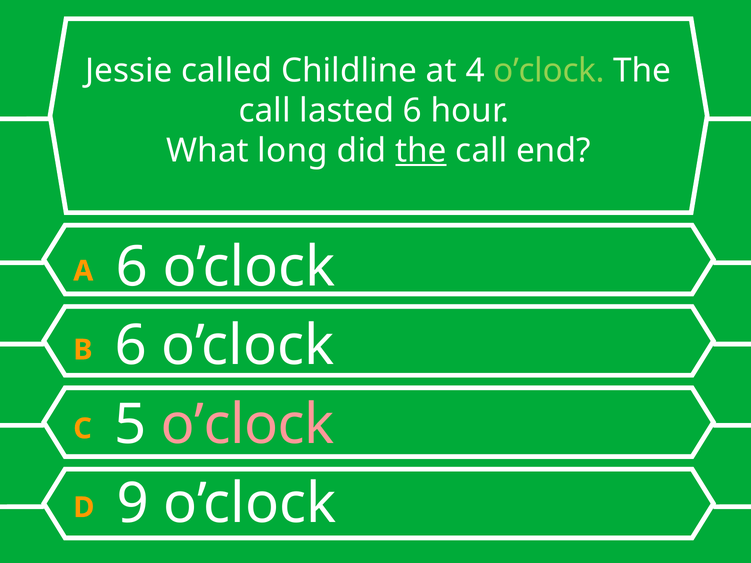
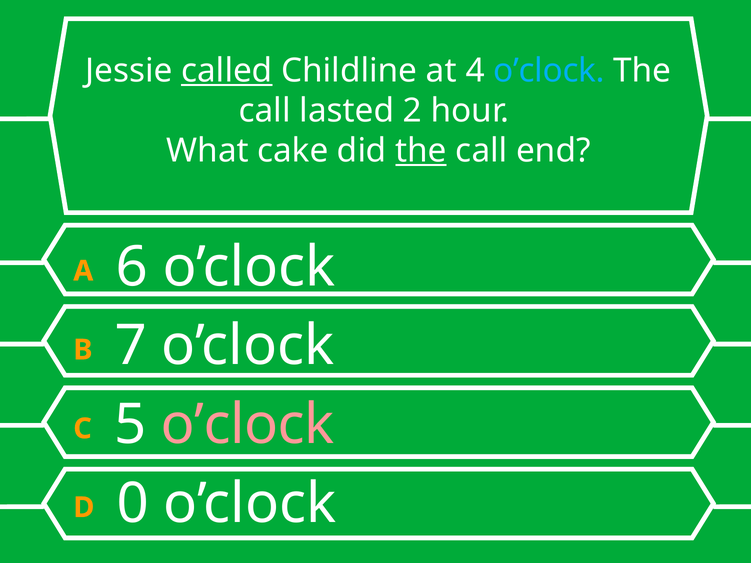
called underline: none -> present
o’clock at (549, 71) colour: light green -> light blue
lasted 6: 6 -> 2
long: long -> cake
B 6: 6 -> 7
9: 9 -> 0
